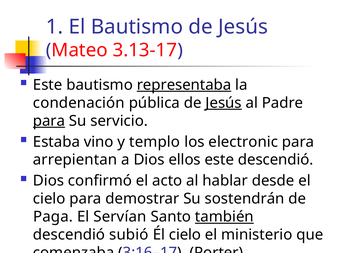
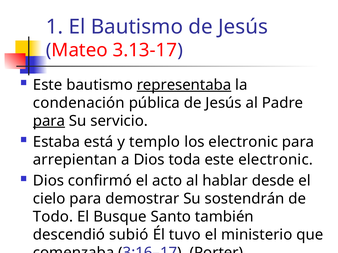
Jesús at (224, 103) underline: present -> none
vino: vino -> está
ellos: ellos -> toda
este descendió: descendió -> electronic
Paga: Paga -> Todo
Servían: Servían -> Busque
también underline: present -> none
Él cielo: cielo -> tuvo
